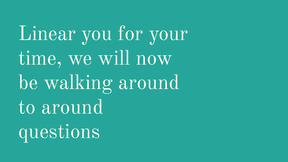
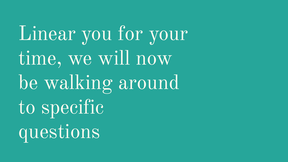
to around: around -> specific
